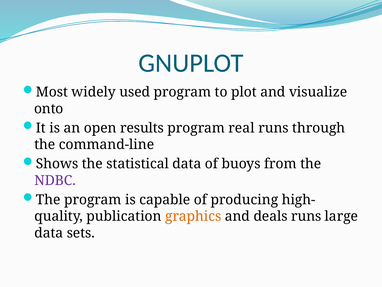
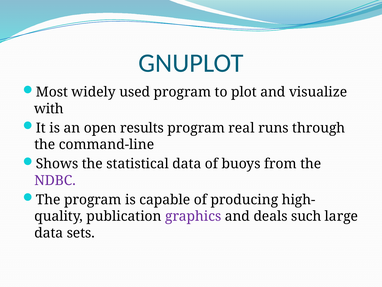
onto: onto -> with
graphics colour: orange -> purple
deals runs: runs -> such
